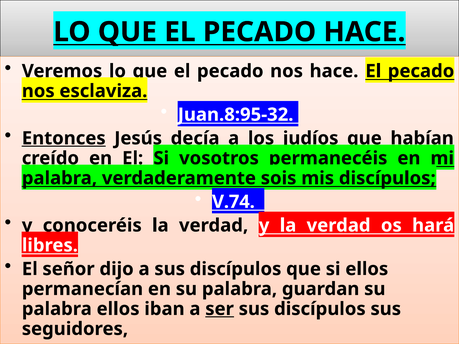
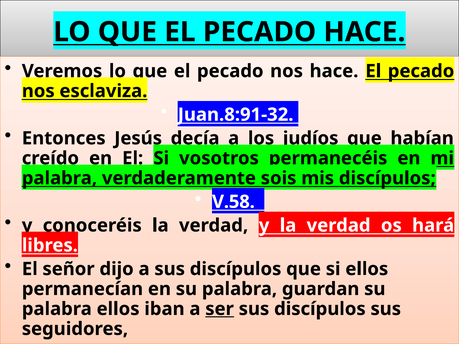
Juan.8:95-32: Juan.8:95-32 -> Juan.8:91-32
Entonces underline: present -> none
V.74: V.74 -> V.58
